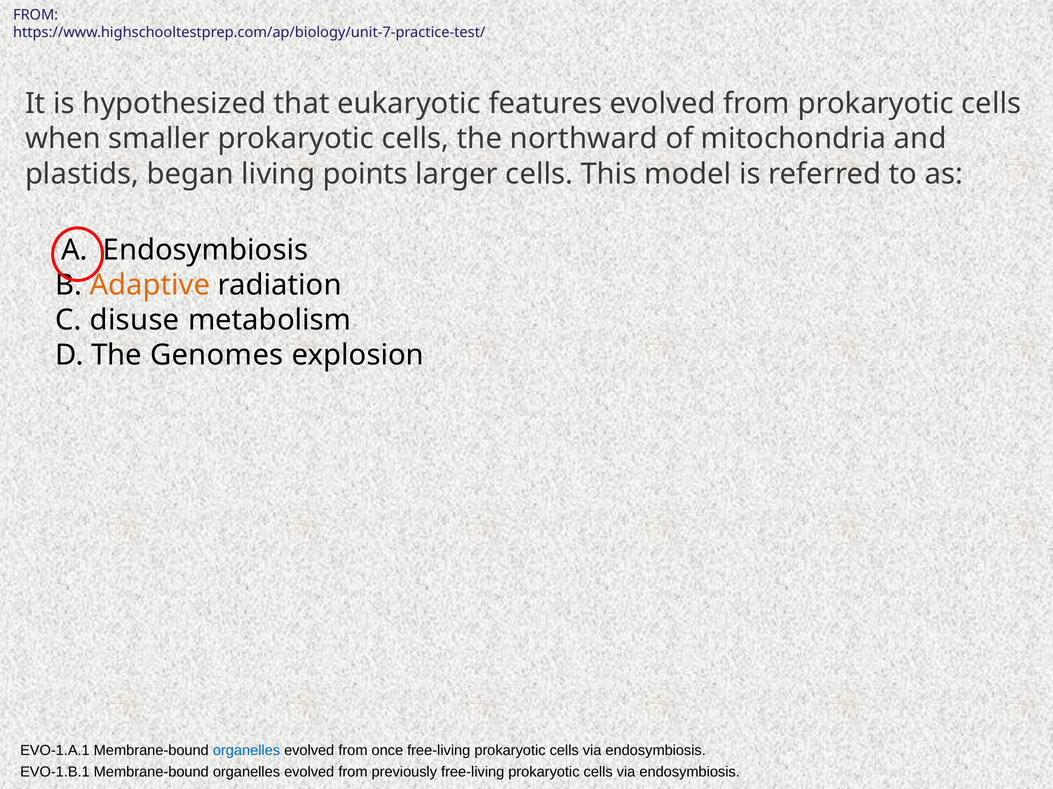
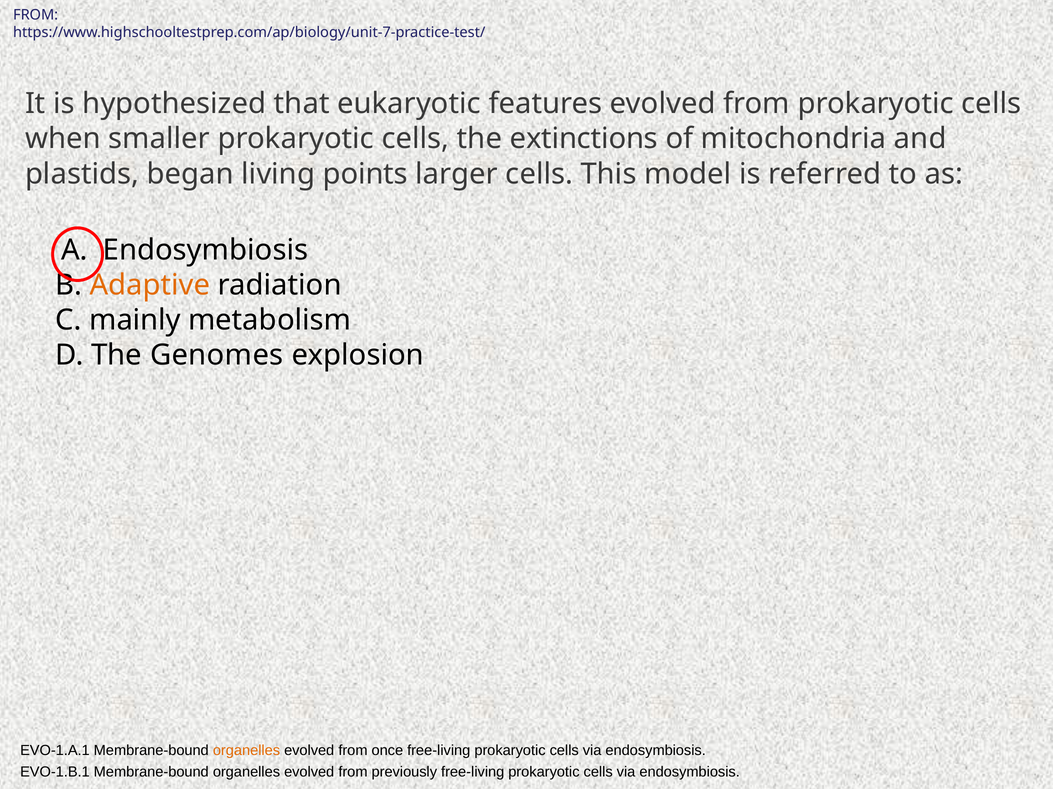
northward: northward -> extinctions
disuse: disuse -> mainly
organelles at (247, 751) colour: blue -> orange
